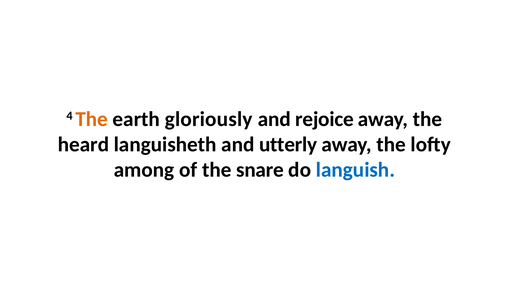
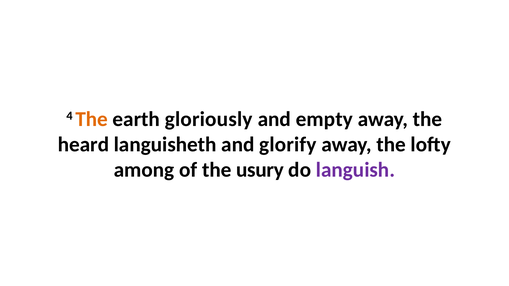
rejoice: rejoice -> empty
utterly: utterly -> glorify
snare: snare -> usury
languish colour: blue -> purple
